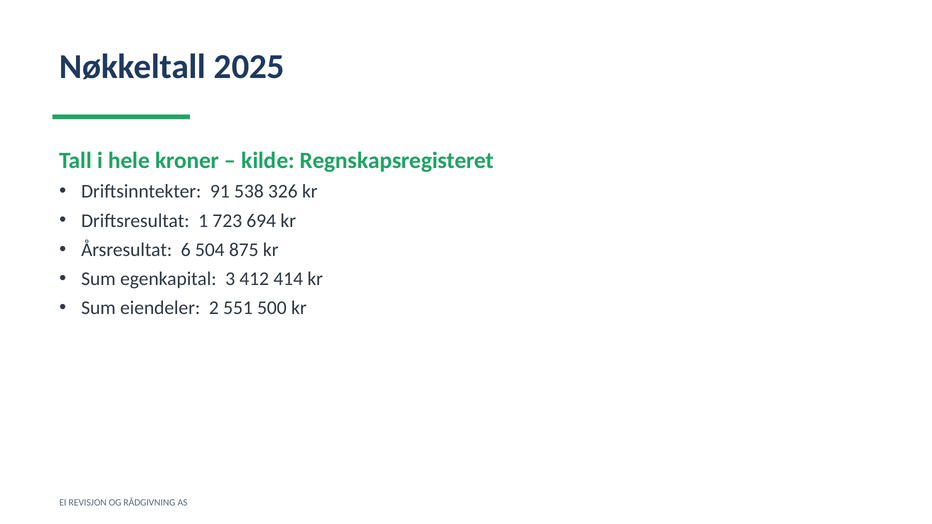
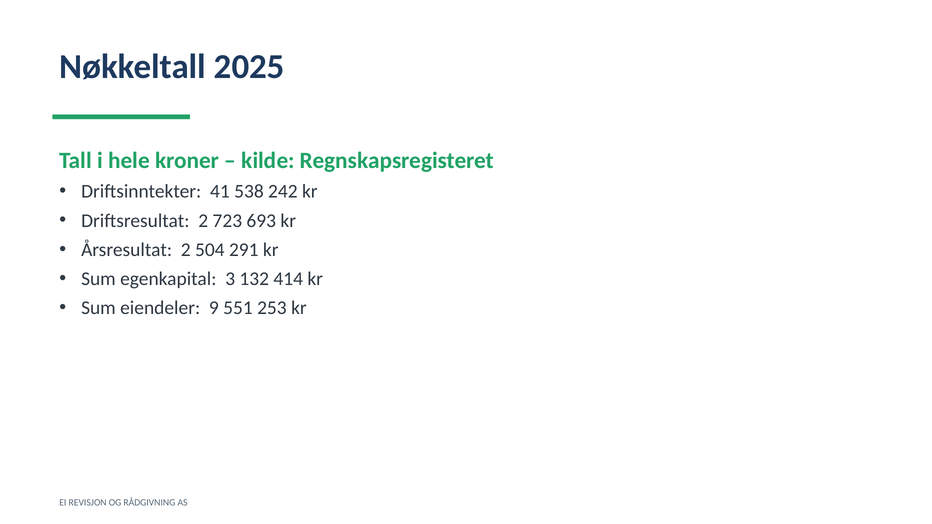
91: 91 -> 41
326: 326 -> 242
Driftsresultat 1: 1 -> 2
694: 694 -> 693
Årsresultat 6: 6 -> 2
875: 875 -> 291
412: 412 -> 132
2: 2 -> 9
500: 500 -> 253
